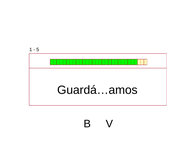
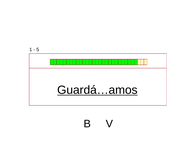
Guardá…amos underline: none -> present
